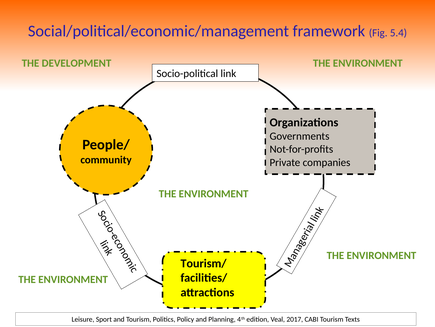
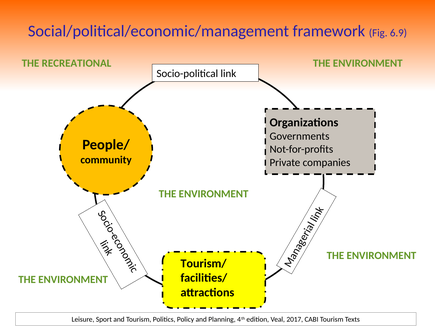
5.4: 5.4 -> 6.9
DEVELOPMENT: DEVELOPMENT -> RECREATIONAL
